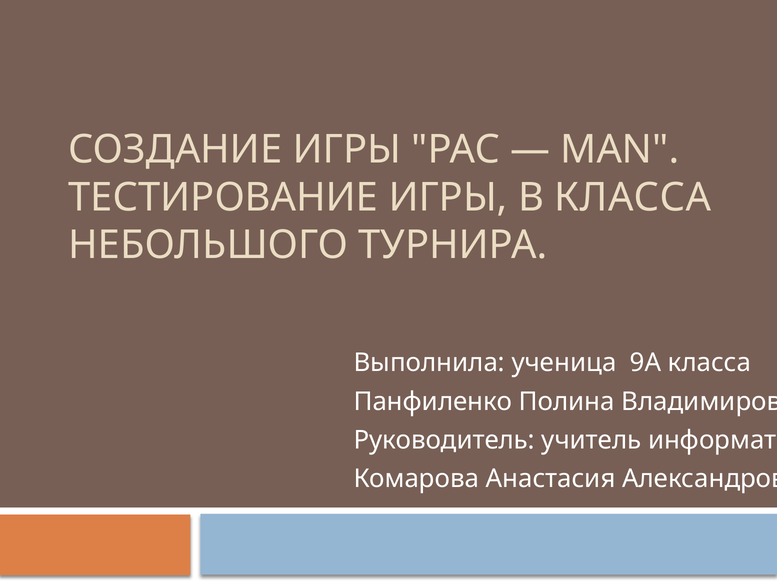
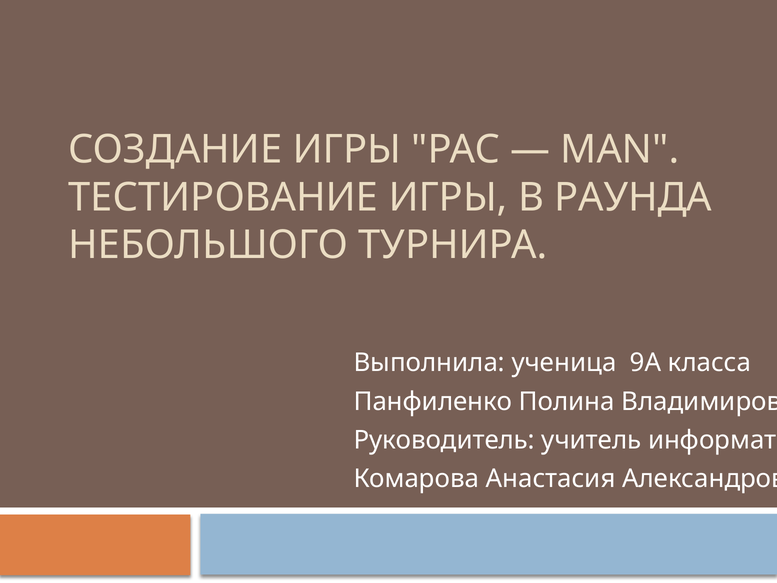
В КЛАССА: КЛАССА -> РАУНДА
